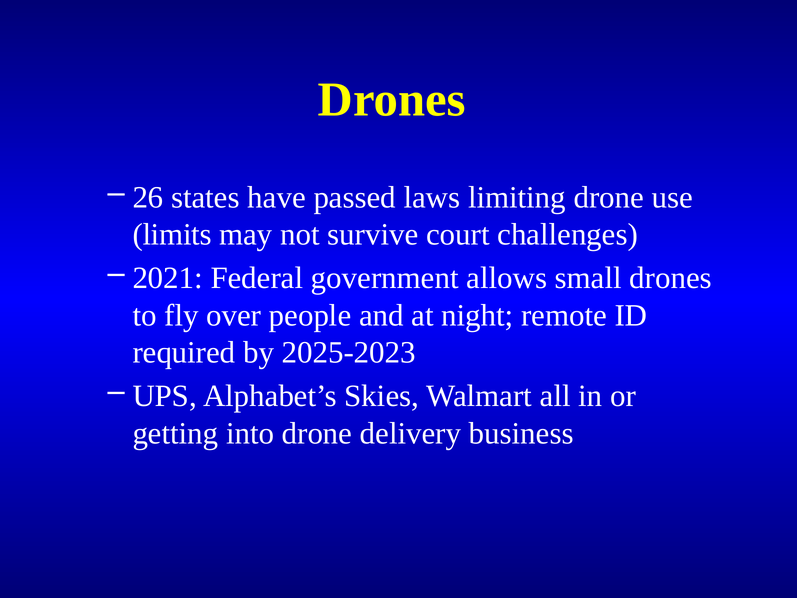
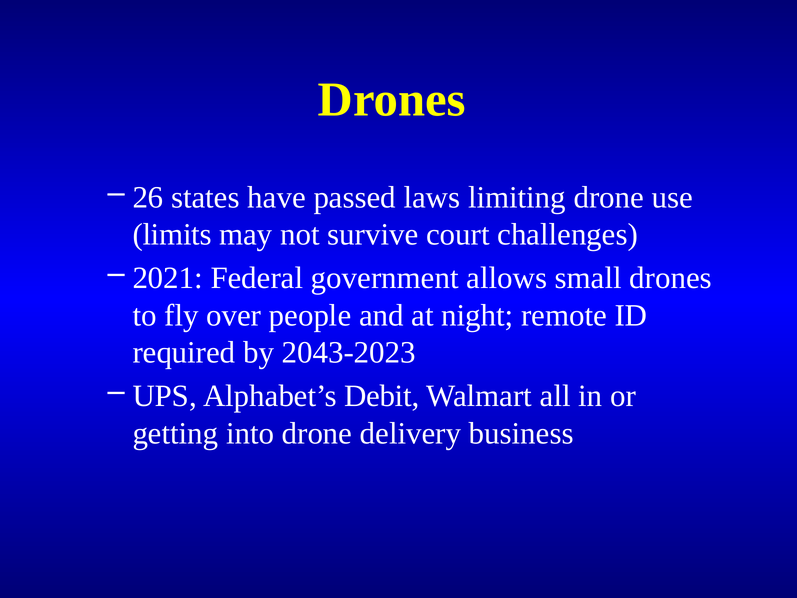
2025-2023: 2025-2023 -> 2043-2023
Skies: Skies -> Debit
